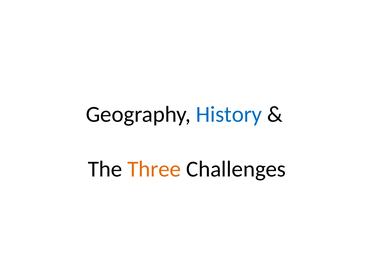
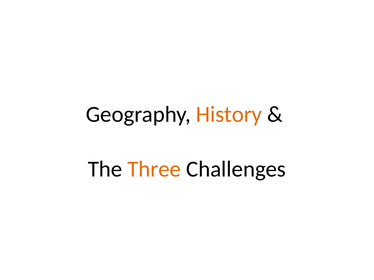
History colour: blue -> orange
